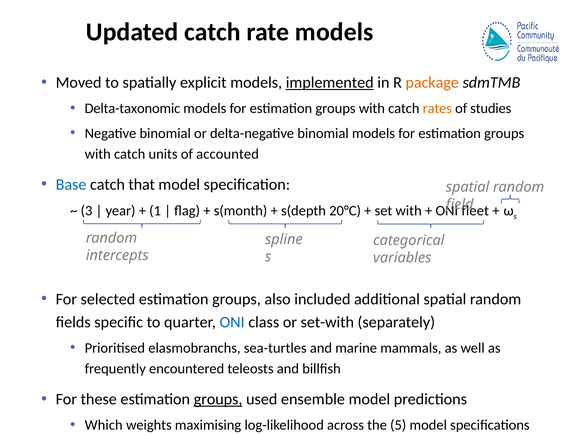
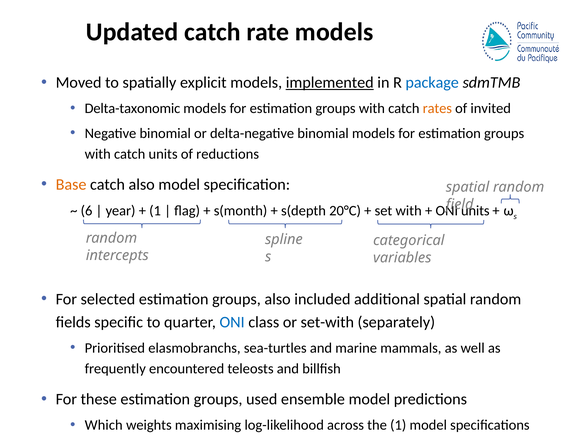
package colour: orange -> blue
studies: studies -> invited
accounted: accounted -> reductions
Base colour: blue -> orange
catch that: that -> also
3: 3 -> 6
fleet at (475, 211): fleet -> units
groups at (218, 399) underline: present -> none
the 5: 5 -> 1
